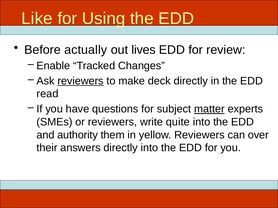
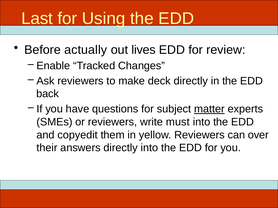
Like: Like -> Last
reviewers at (81, 81) underline: present -> none
read: read -> back
quite: quite -> must
authority: authority -> copyedit
